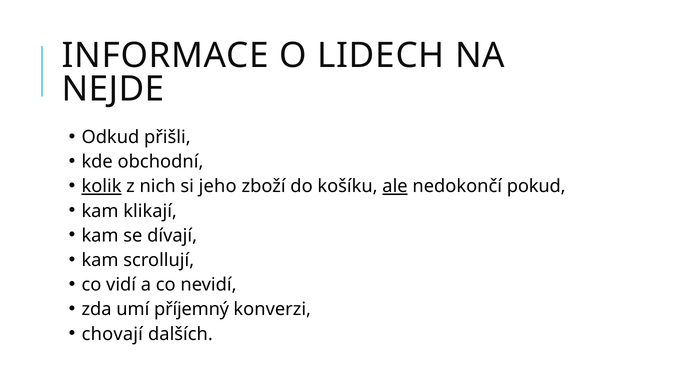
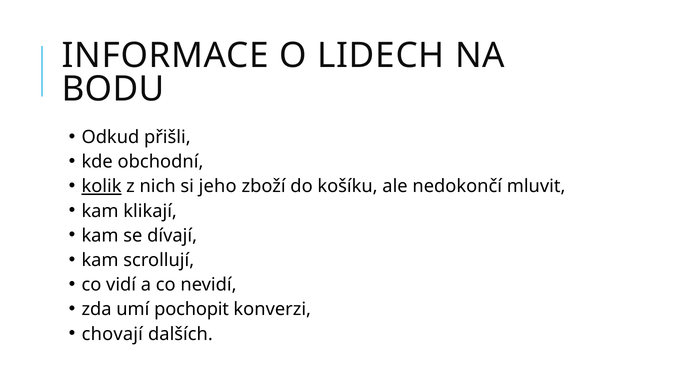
NEJDE: NEJDE -> BODU
ale underline: present -> none
pokud: pokud -> mluvit
příjemný: příjemný -> pochopit
